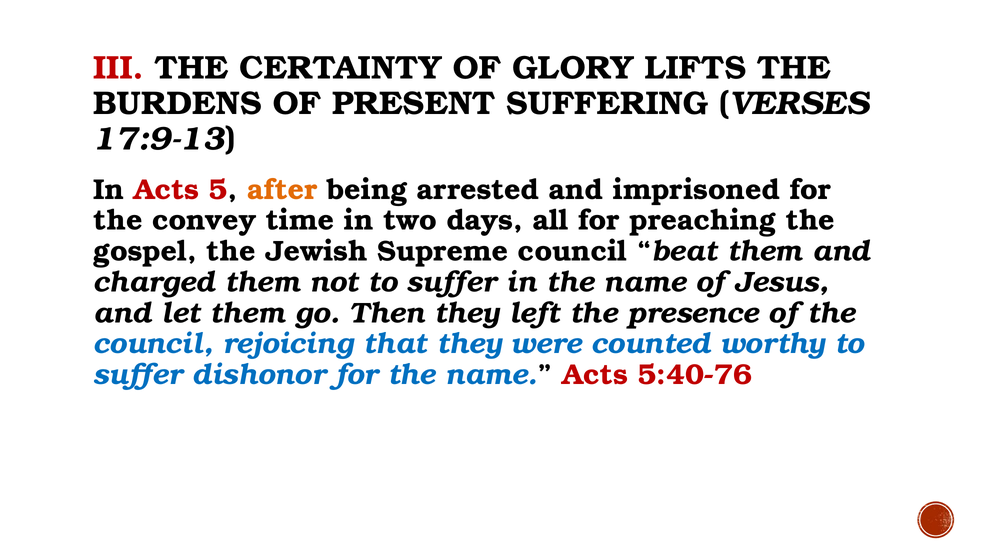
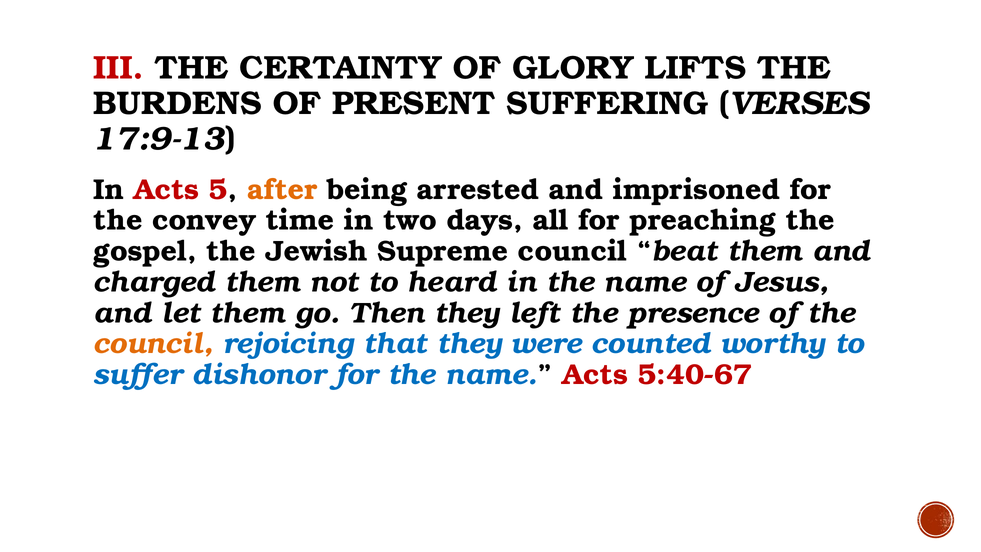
not to suffer: suffer -> heard
council at (153, 344) colour: blue -> orange
5:40-76: 5:40-76 -> 5:40-67
